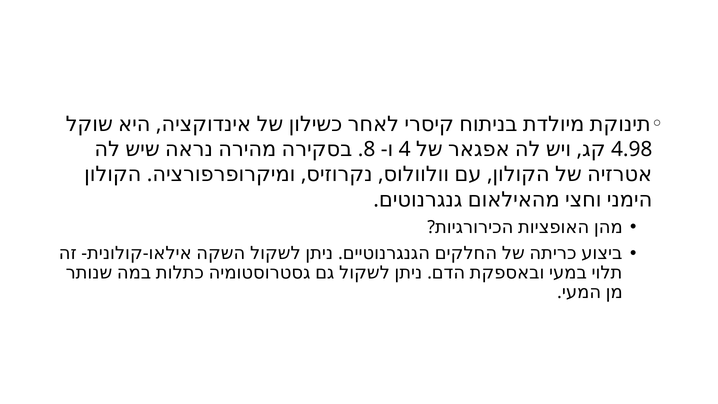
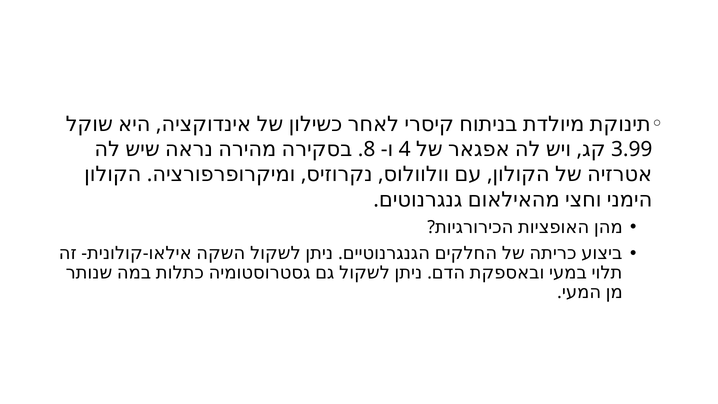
4.98: 4.98 -> 3.99
